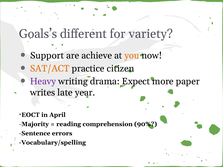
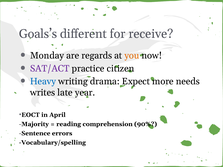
variety: variety -> receive
Support: Support -> Monday
achieve: achieve -> regards
SAT/ACT colour: orange -> purple
Heavy colour: purple -> blue
paper: paper -> needs
